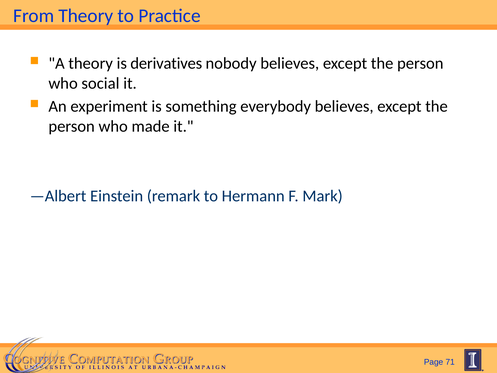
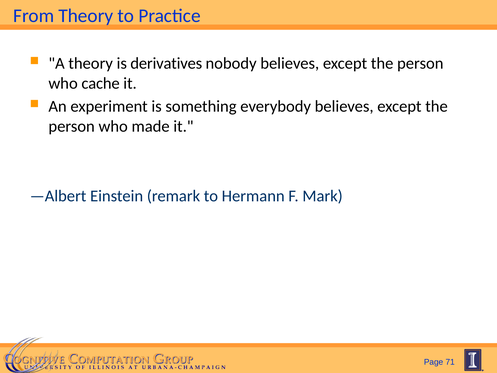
social: social -> cache
